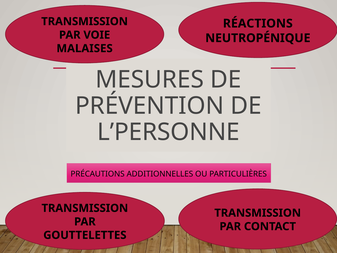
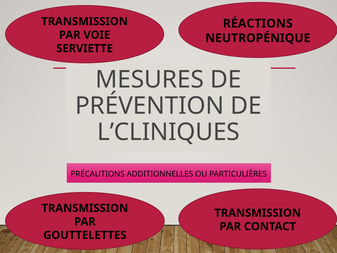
MALAISES: MALAISES -> SERVIETTE
L’PERSONNE: L’PERSONNE -> L’CLINIQUES
